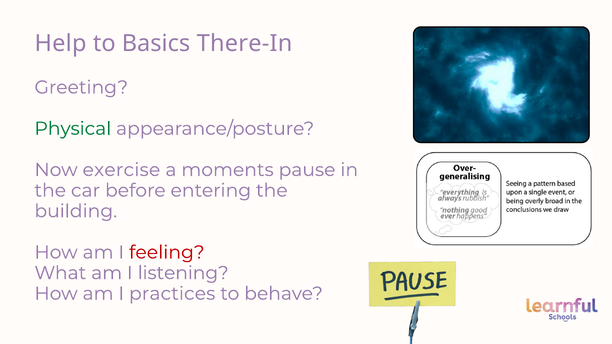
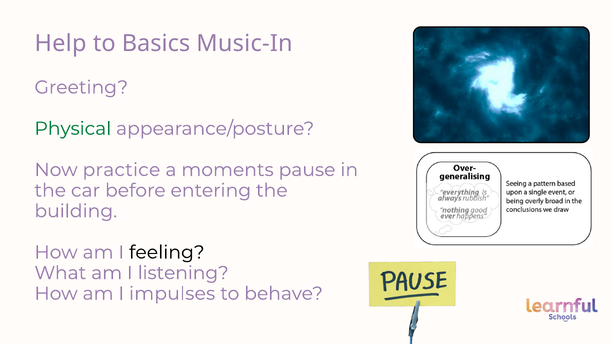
There-In: There-In -> Music-In
exercise: exercise -> practice
feeling colour: red -> black
practices: practices -> impulses
